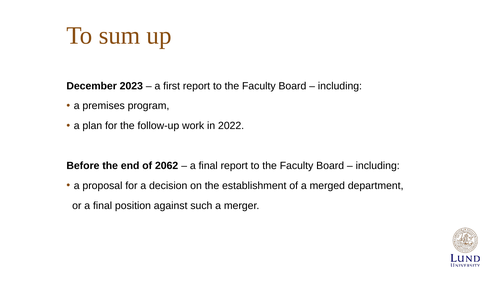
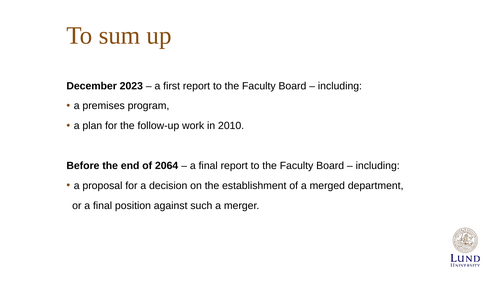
2022: 2022 -> 2010
2062: 2062 -> 2064
